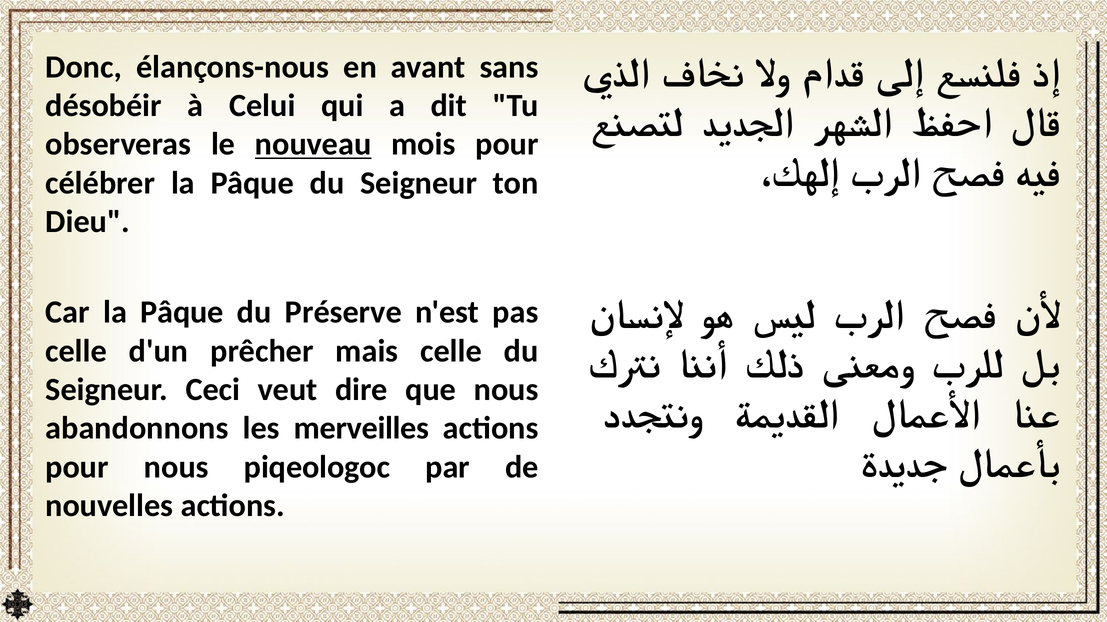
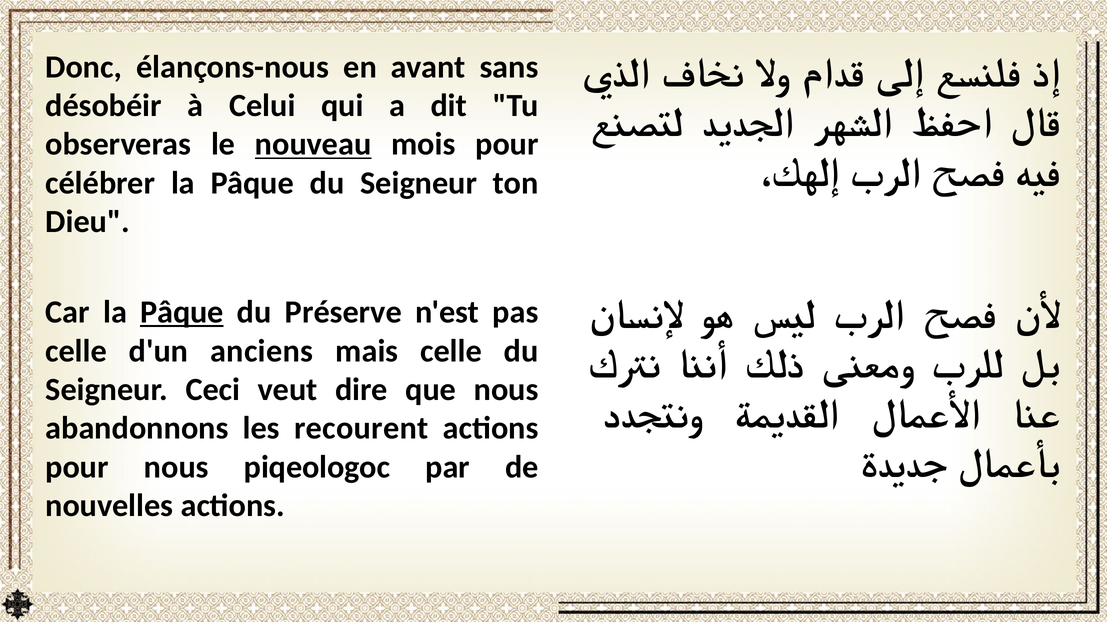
Pâque at (182, 313) underline: none -> present
prêcher: prêcher -> anciens
merveilles: merveilles -> recourent
